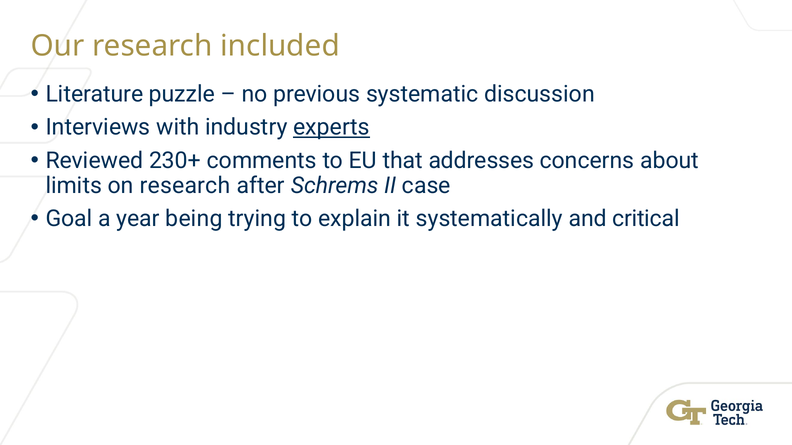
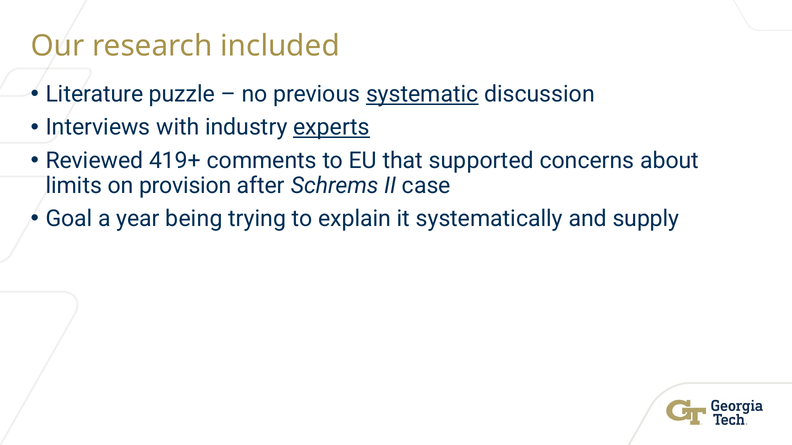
systematic underline: none -> present
230+: 230+ -> 419+
addresses: addresses -> supported
on research: research -> provision
critical: critical -> supply
